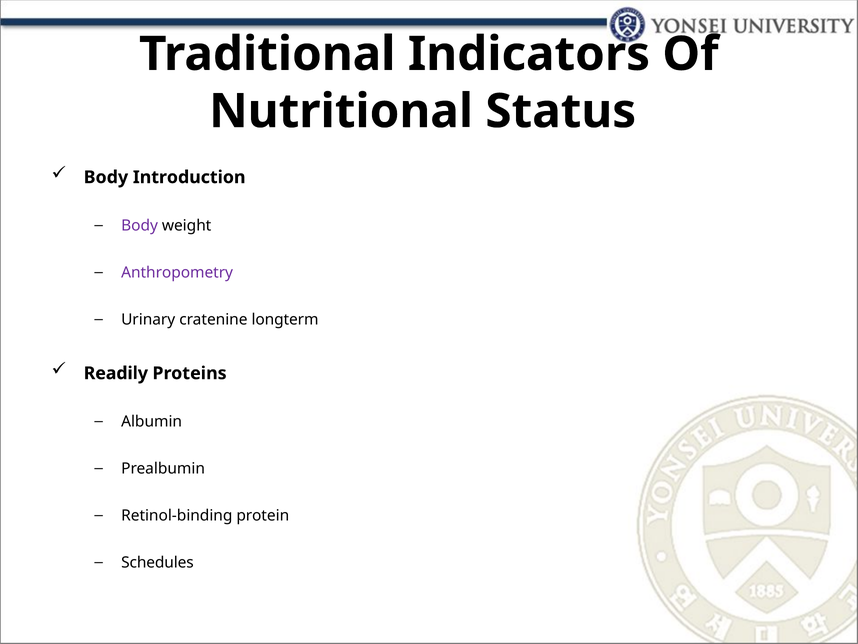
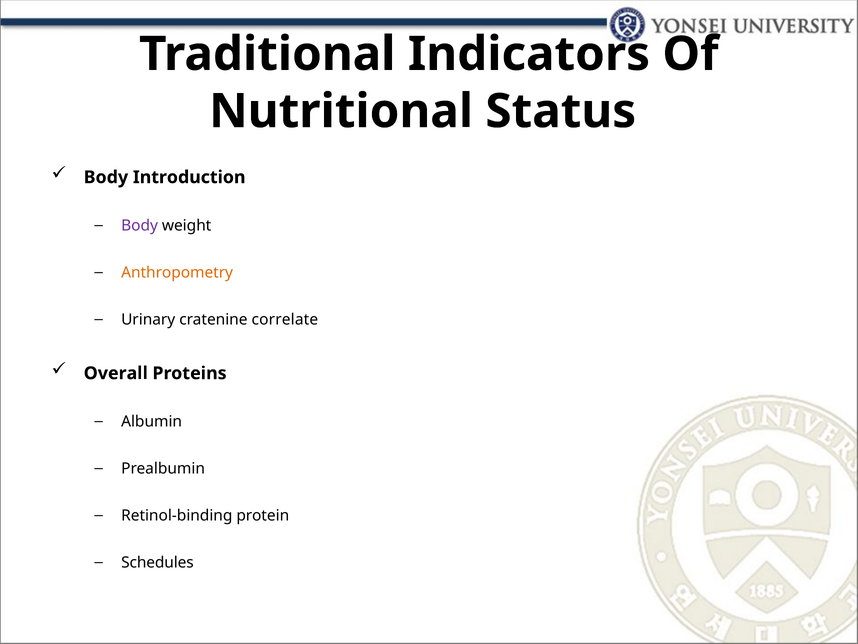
Anthropometry colour: purple -> orange
longterm: longterm -> correlate
Readily: Readily -> Overall
